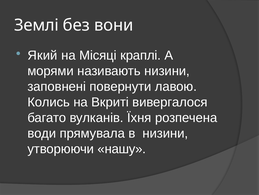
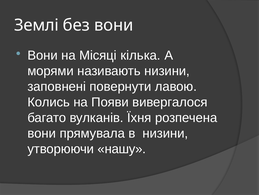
Який at (42, 55): Який -> Вони
краплі: краплі -> кілька
Вкриті: Вкриті -> Появи
води at (42, 133): води -> вони
